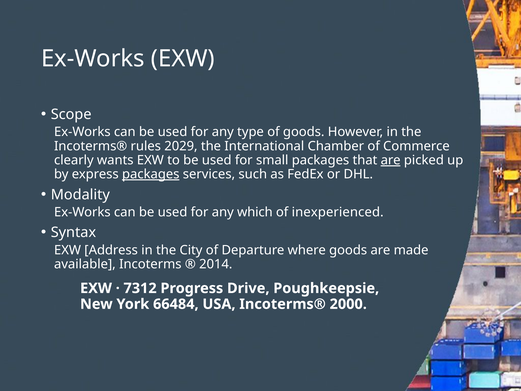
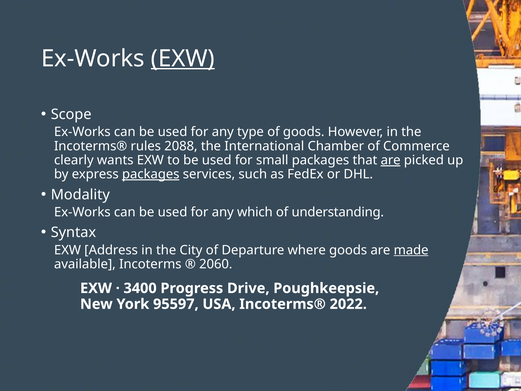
EXW at (183, 58) underline: none -> present
2029: 2029 -> 2088
inexperienced: inexperienced -> understanding
made underline: none -> present
2014: 2014 -> 2060
7312: 7312 -> 3400
66484: 66484 -> 95597
2000: 2000 -> 2022
